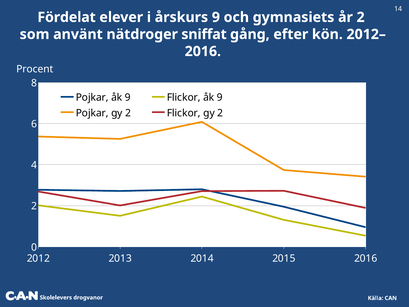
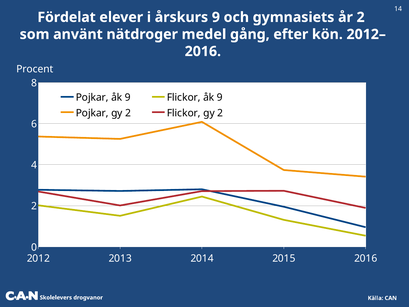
sniffat: sniffat -> medel
